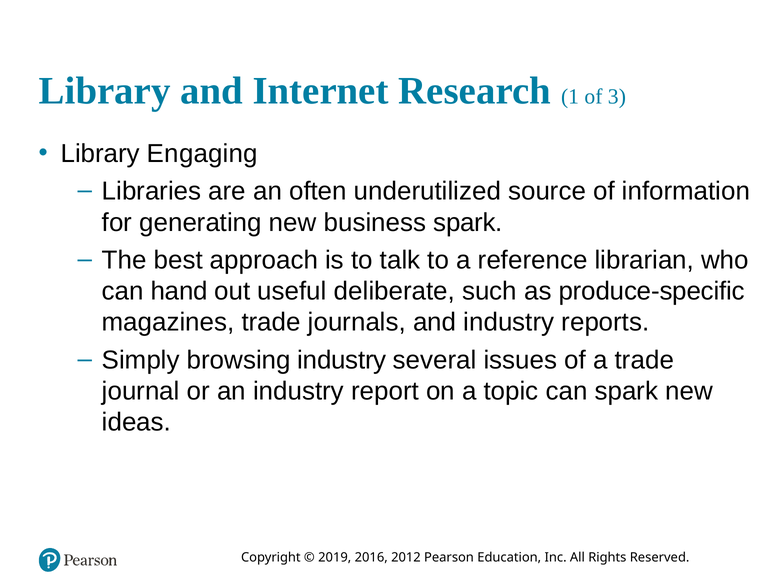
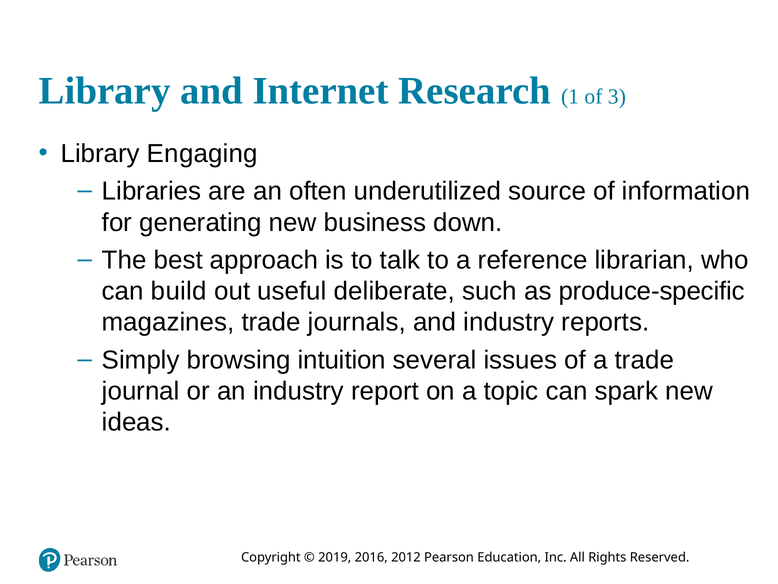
business spark: spark -> down
hand: hand -> build
browsing industry: industry -> intuition
